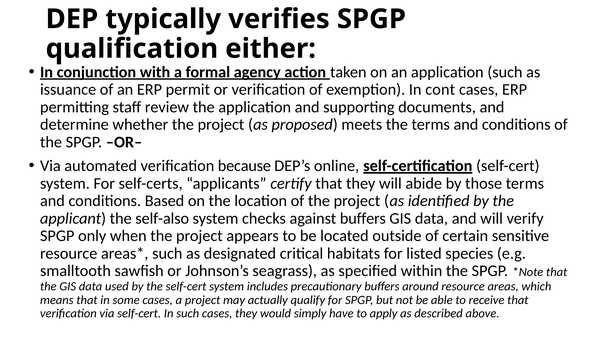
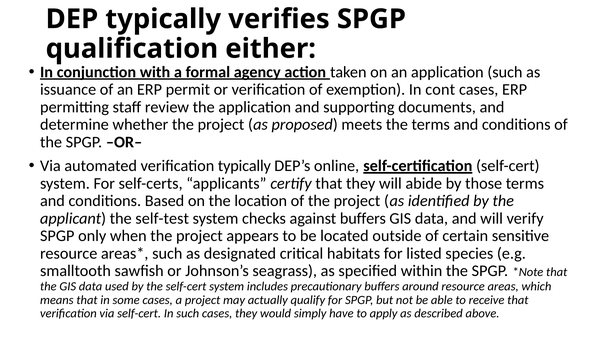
verification because: because -> typically
self-also: self-also -> self-test
